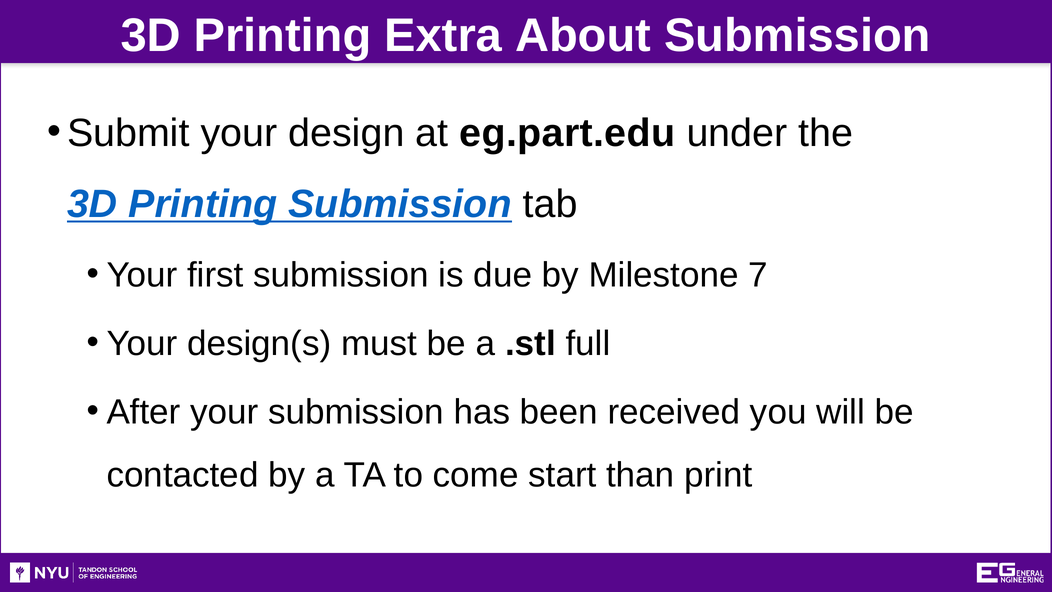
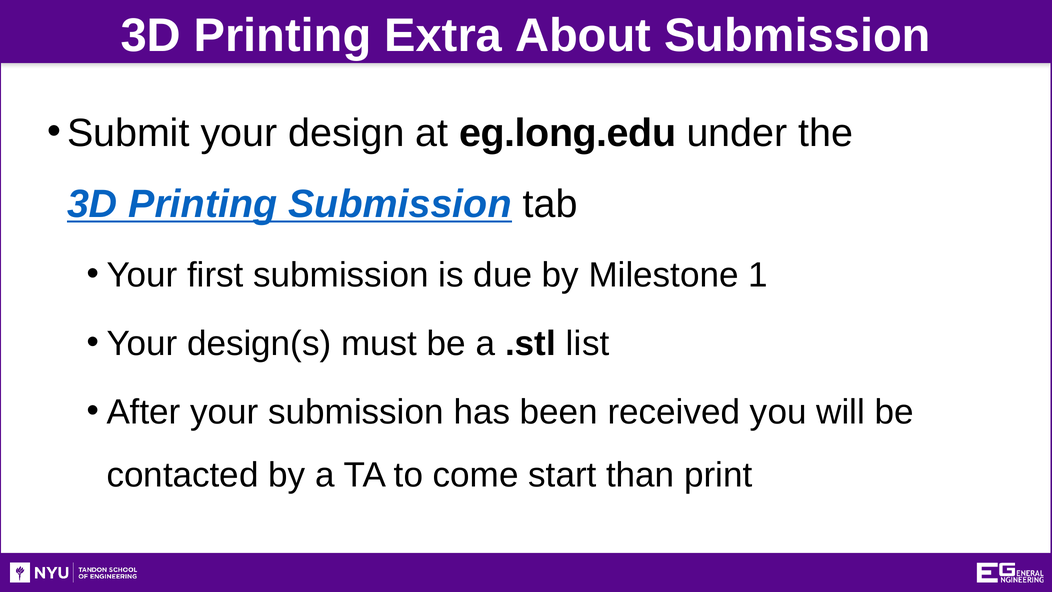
eg.part.edu: eg.part.edu -> eg.long.edu
7: 7 -> 1
full: full -> list
